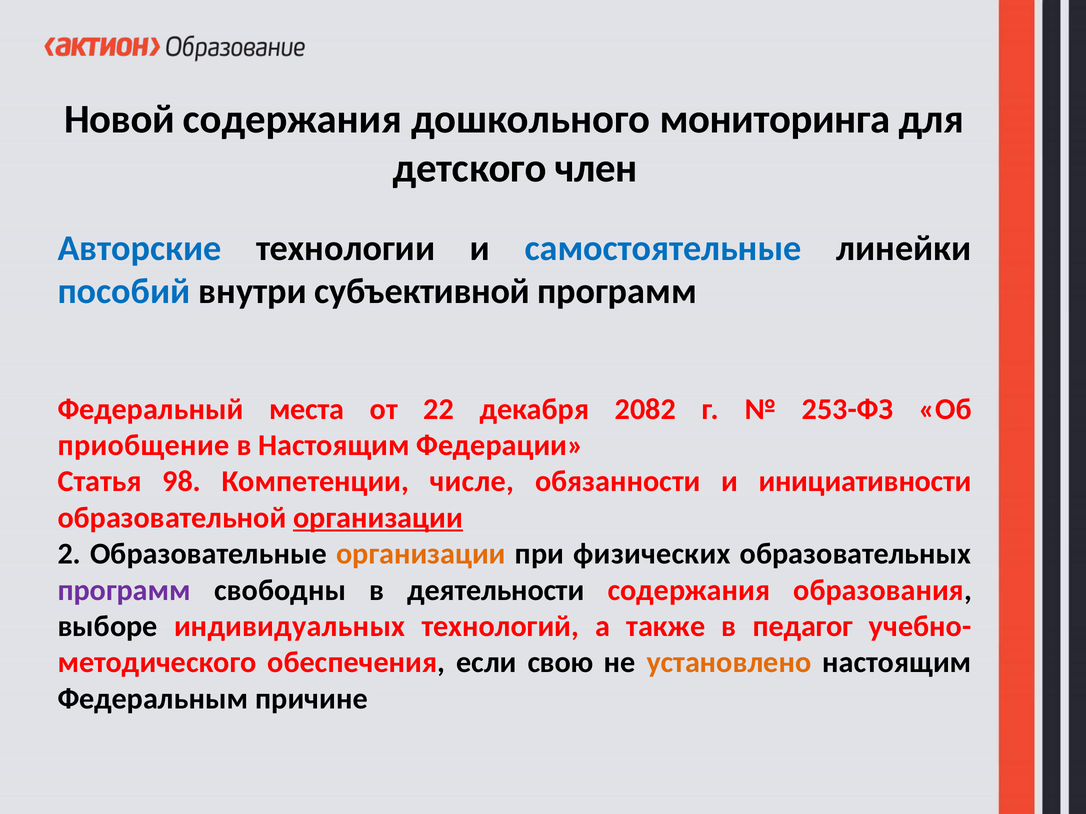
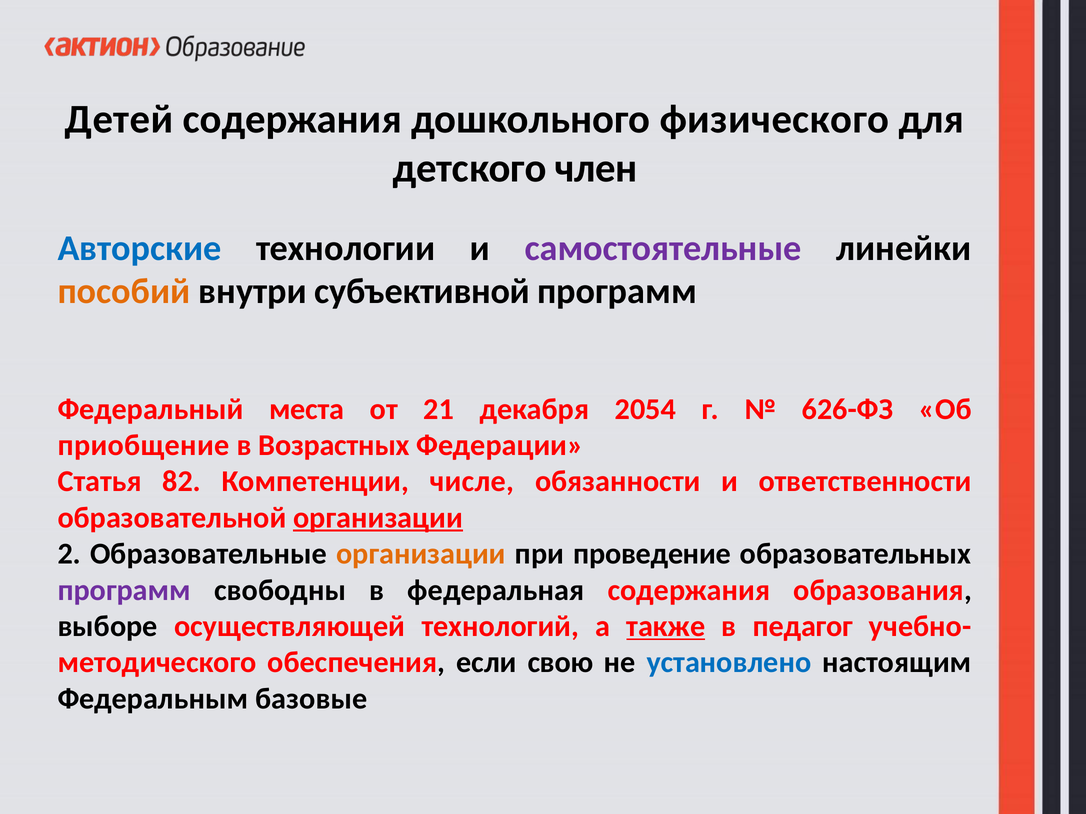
Новой: Новой -> Детей
мониторинга: мониторинга -> физического
самостоятельные colour: blue -> purple
пособий colour: blue -> orange
22: 22 -> 21
2082: 2082 -> 2054
253-ФЗ: 253-ФЗ -> 626-ФЗ
в Настоящим: Настоящим -> Возрастных
98: 98 -> 82
инициативности: инициативности -> ответственности
физических: физических -> проведение
деятельности: деятельности -> федеральная
индивидуальных: индивидуальных -> осуществляющей
также underline: none -> present
установлено colour: orange -> blue
причине: причине -> базовые
